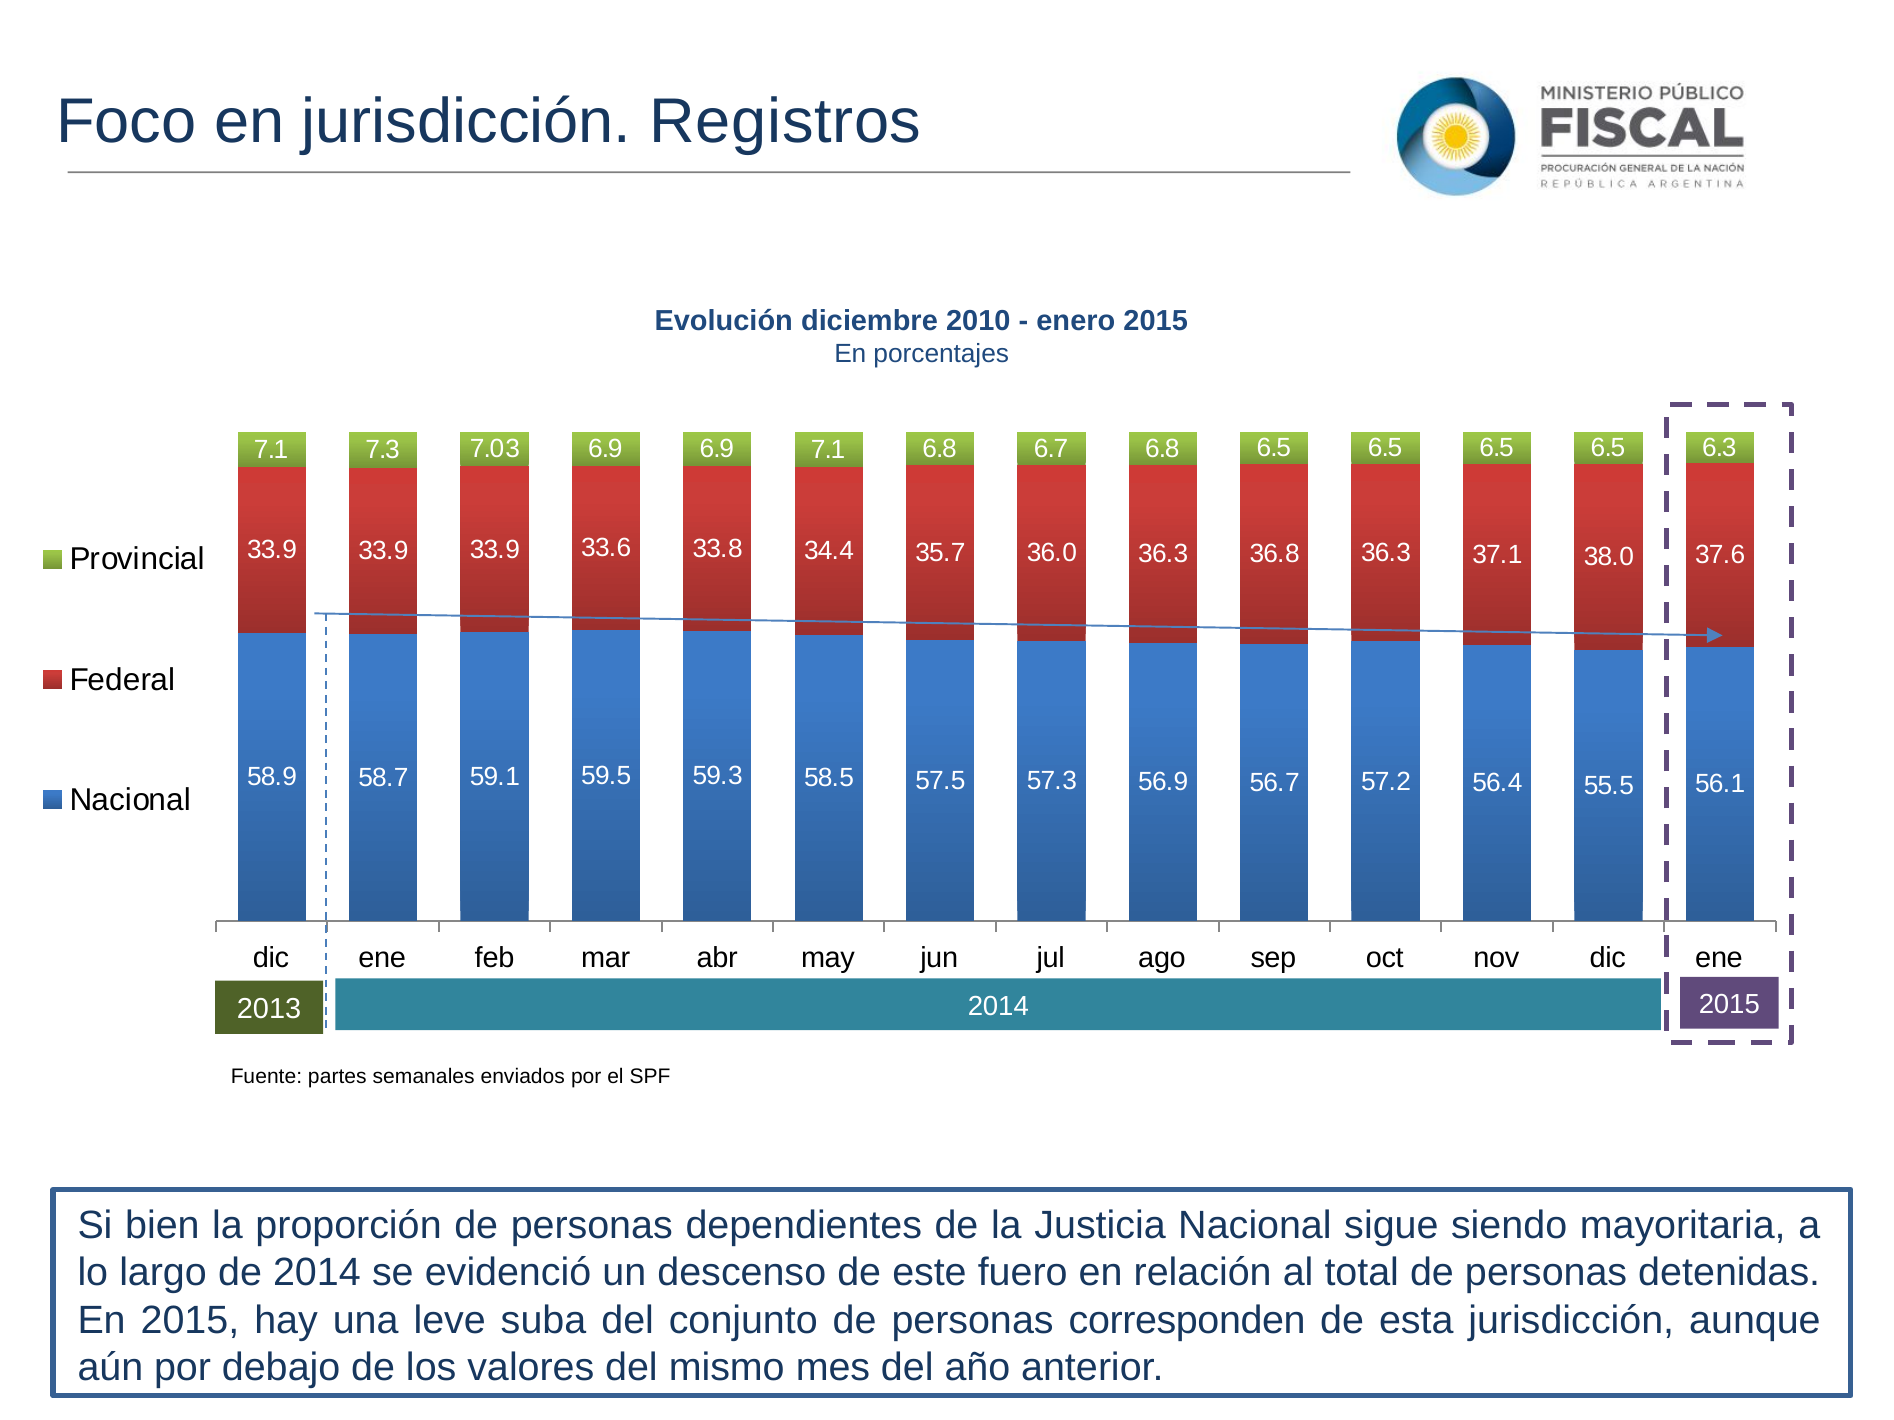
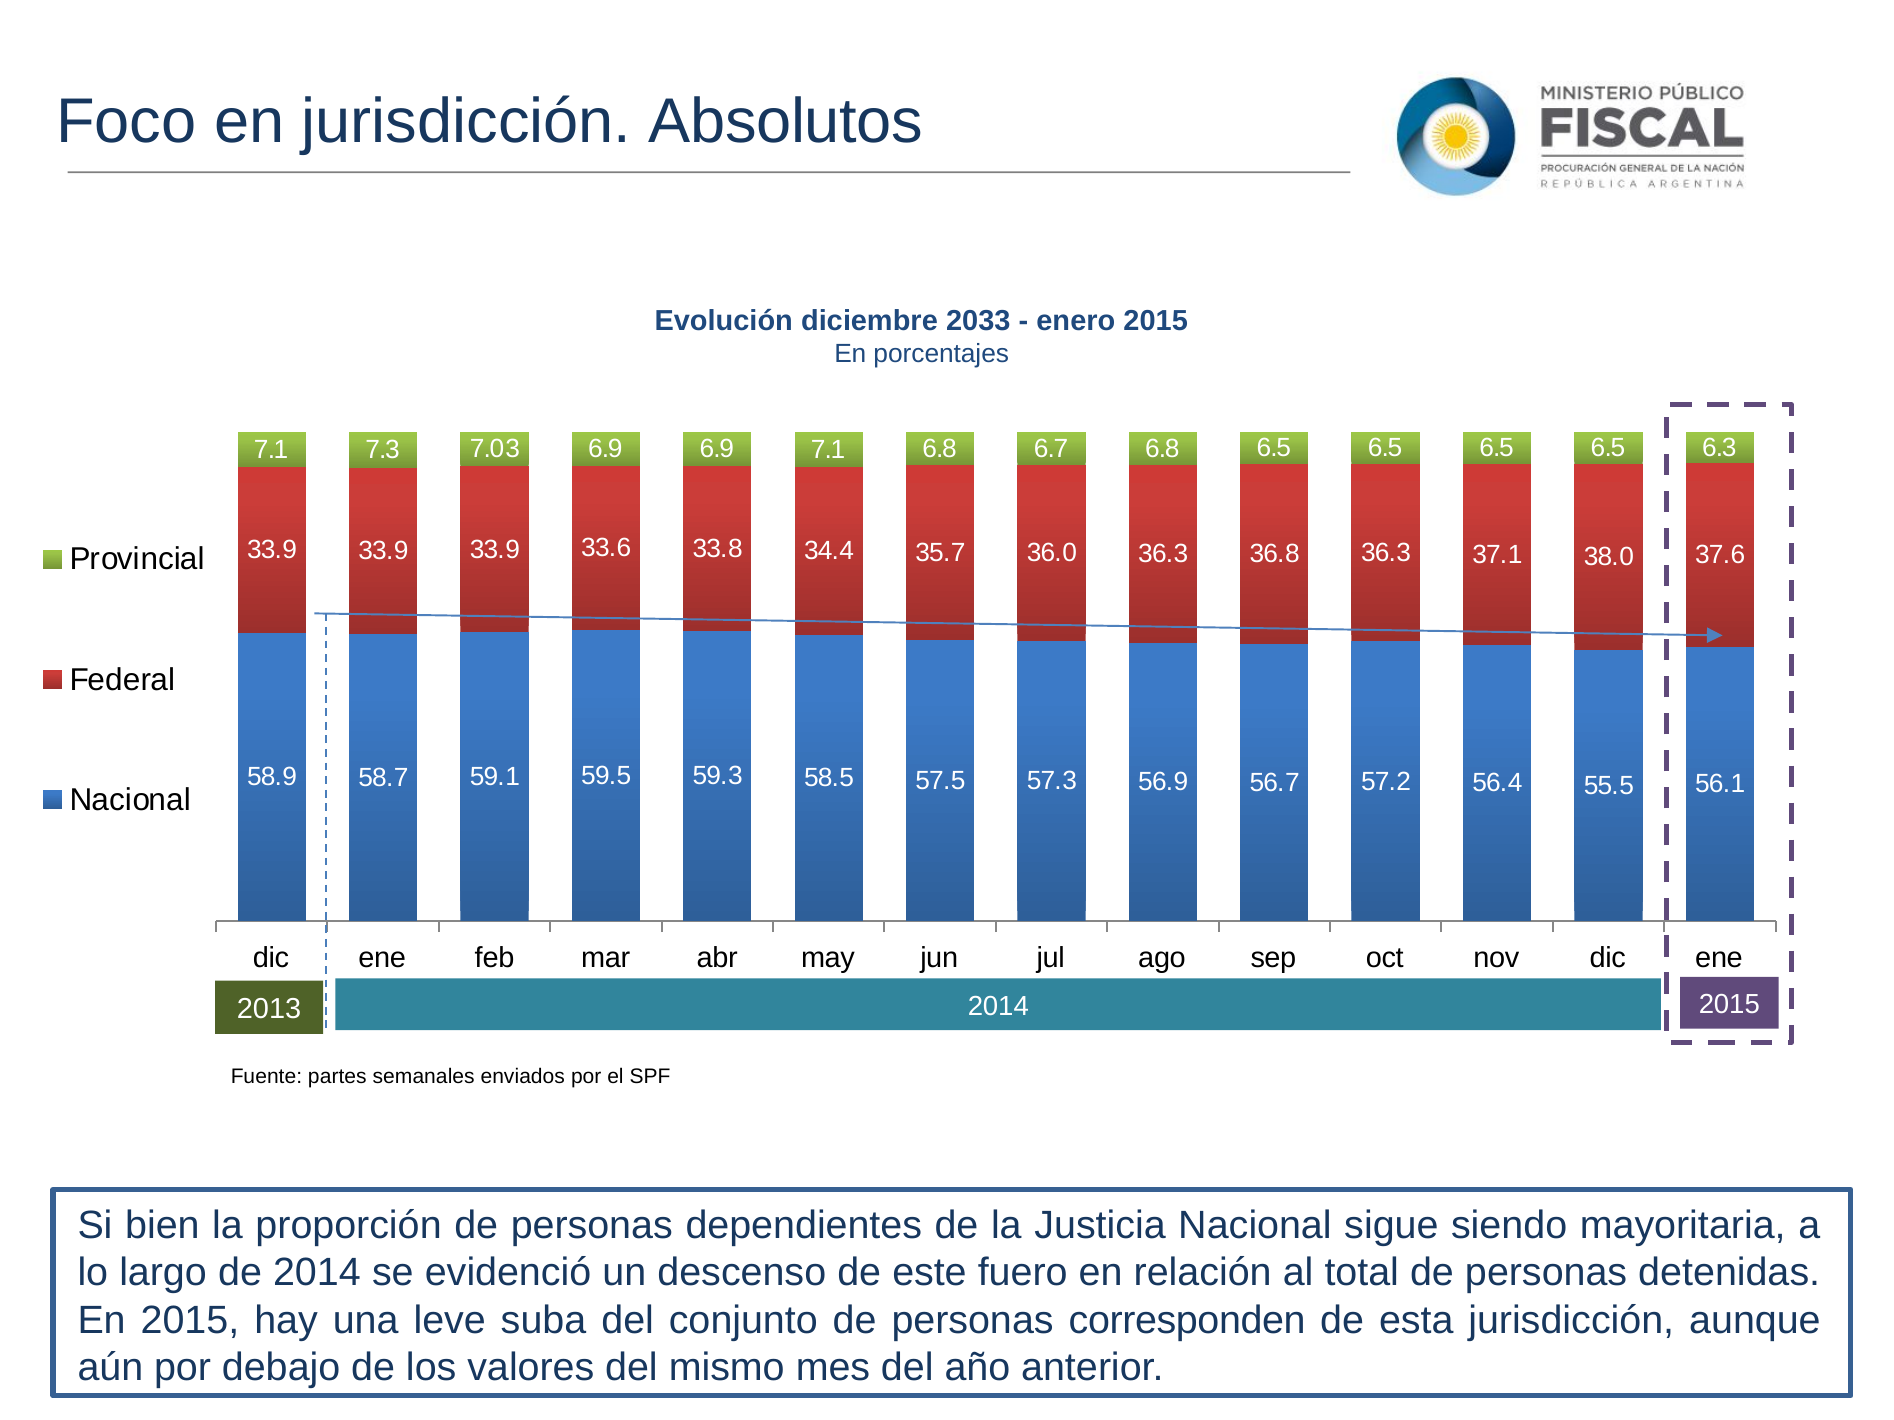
Registros: Registros -> Absolutos
2010: 2010 -> 2033
